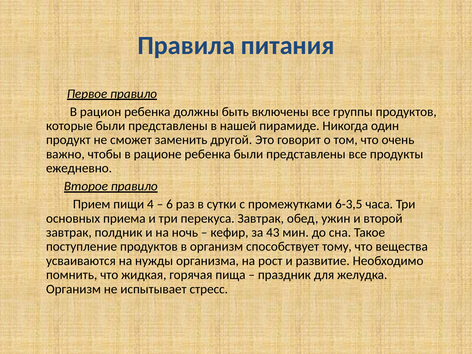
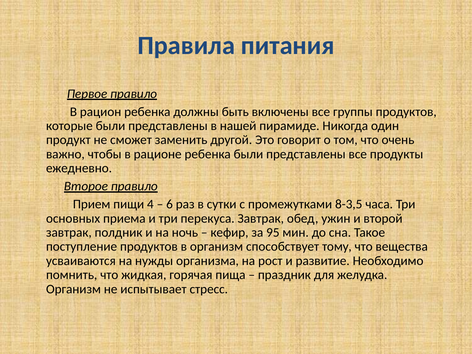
6-3,5: 6-3,5 -> 8-3,5
43: 43 -> 95
